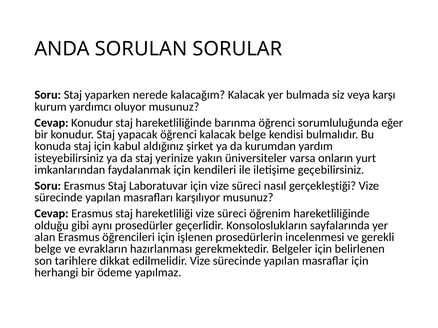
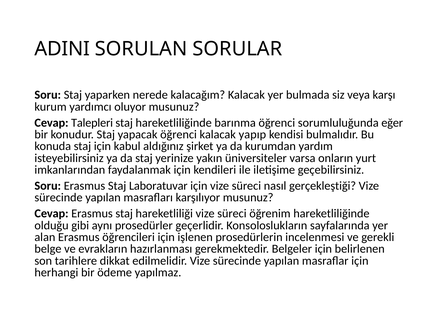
ANDA: ANDA -> ADINI
Cevap Konudur: Konudur -> Talepleri
kalacak belge: belge -> yapıp
